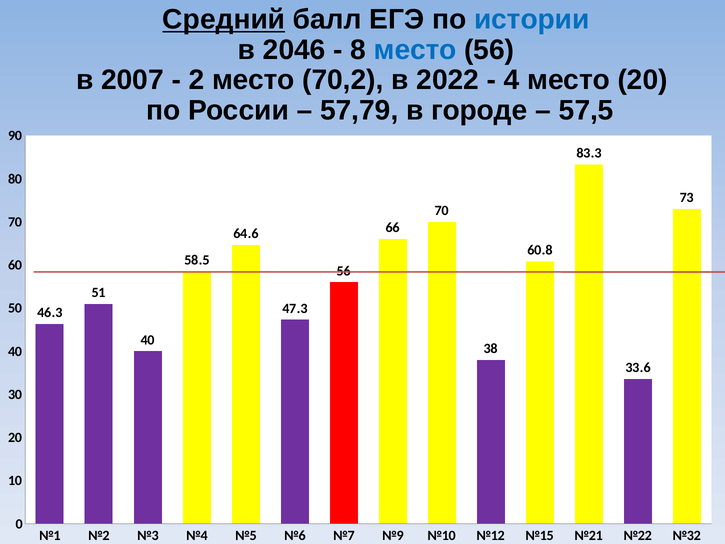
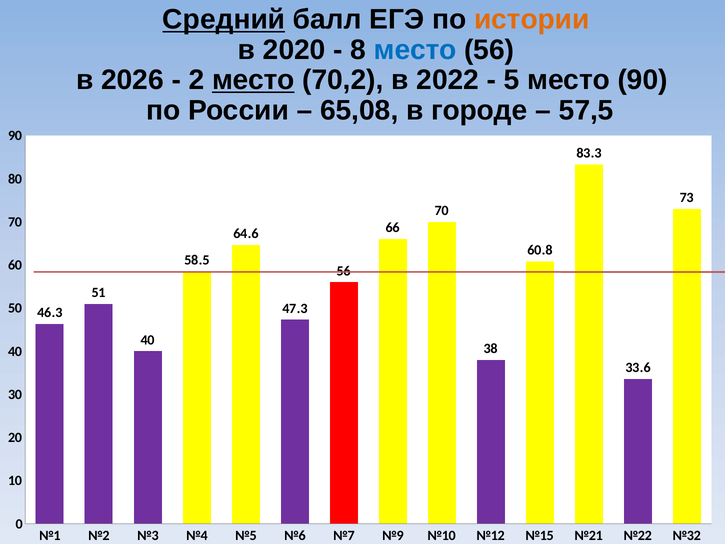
истории colour: blue -> orange
2046: 2046 -> 2020
2007: 2007 -> 2026
место at (253, 80) underline: none -> present
4: 4 -> 5
место 20: 20 -> 90
57,79: 57,79 -> 65,08
